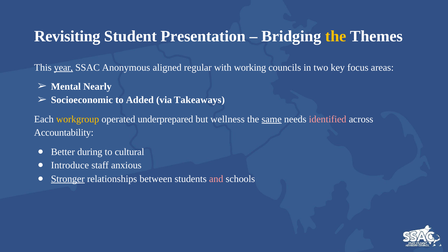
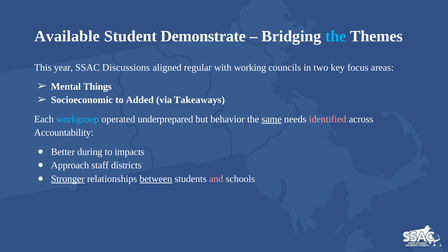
Revisiting: Revisiting -> Available
Presentation: Presentation -> Demonstrate
the at (336, 36) colour: yellow -> light blue
year underline: present -> none
Anonymous: Anonymous -> Discussions
Nearly: Nearly -> Things
workgroup colour: yellow -> light blue
wellness: wellness -> behavior
cultural: cultural -> impacts
Introduce: Introduce -> Approach
anxious: anxious -> districts
between underline: none -> present
